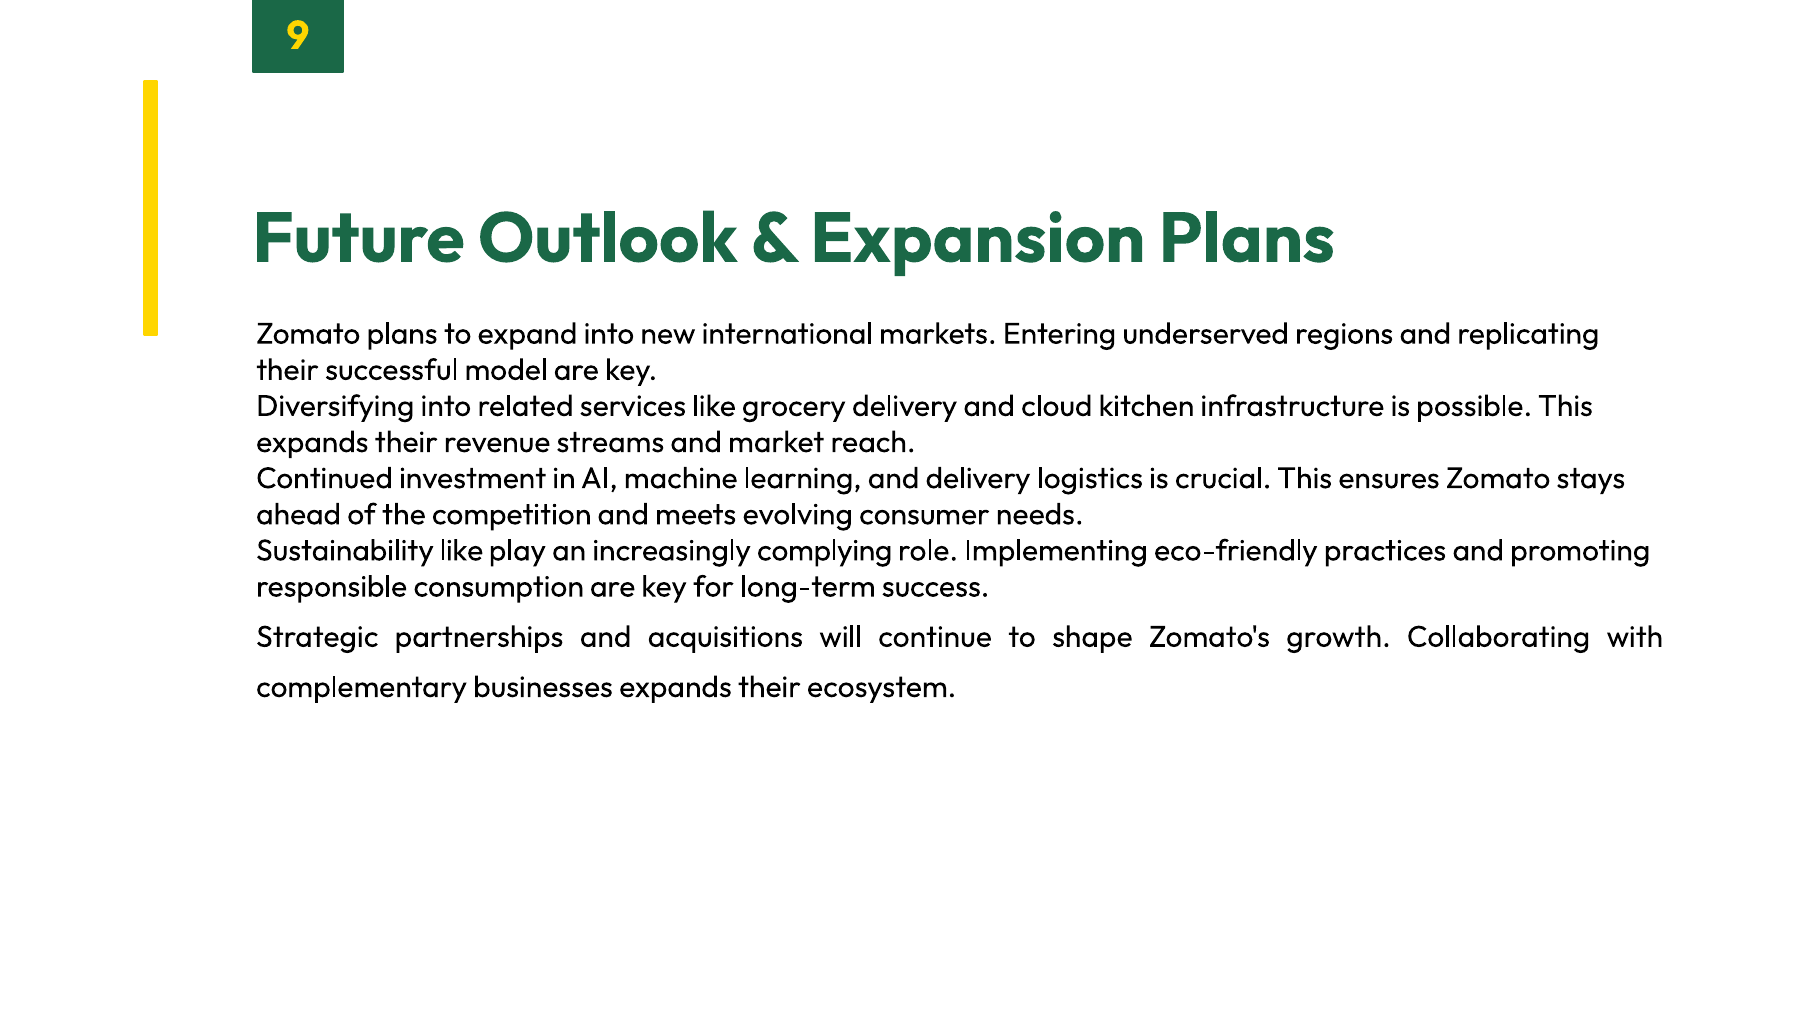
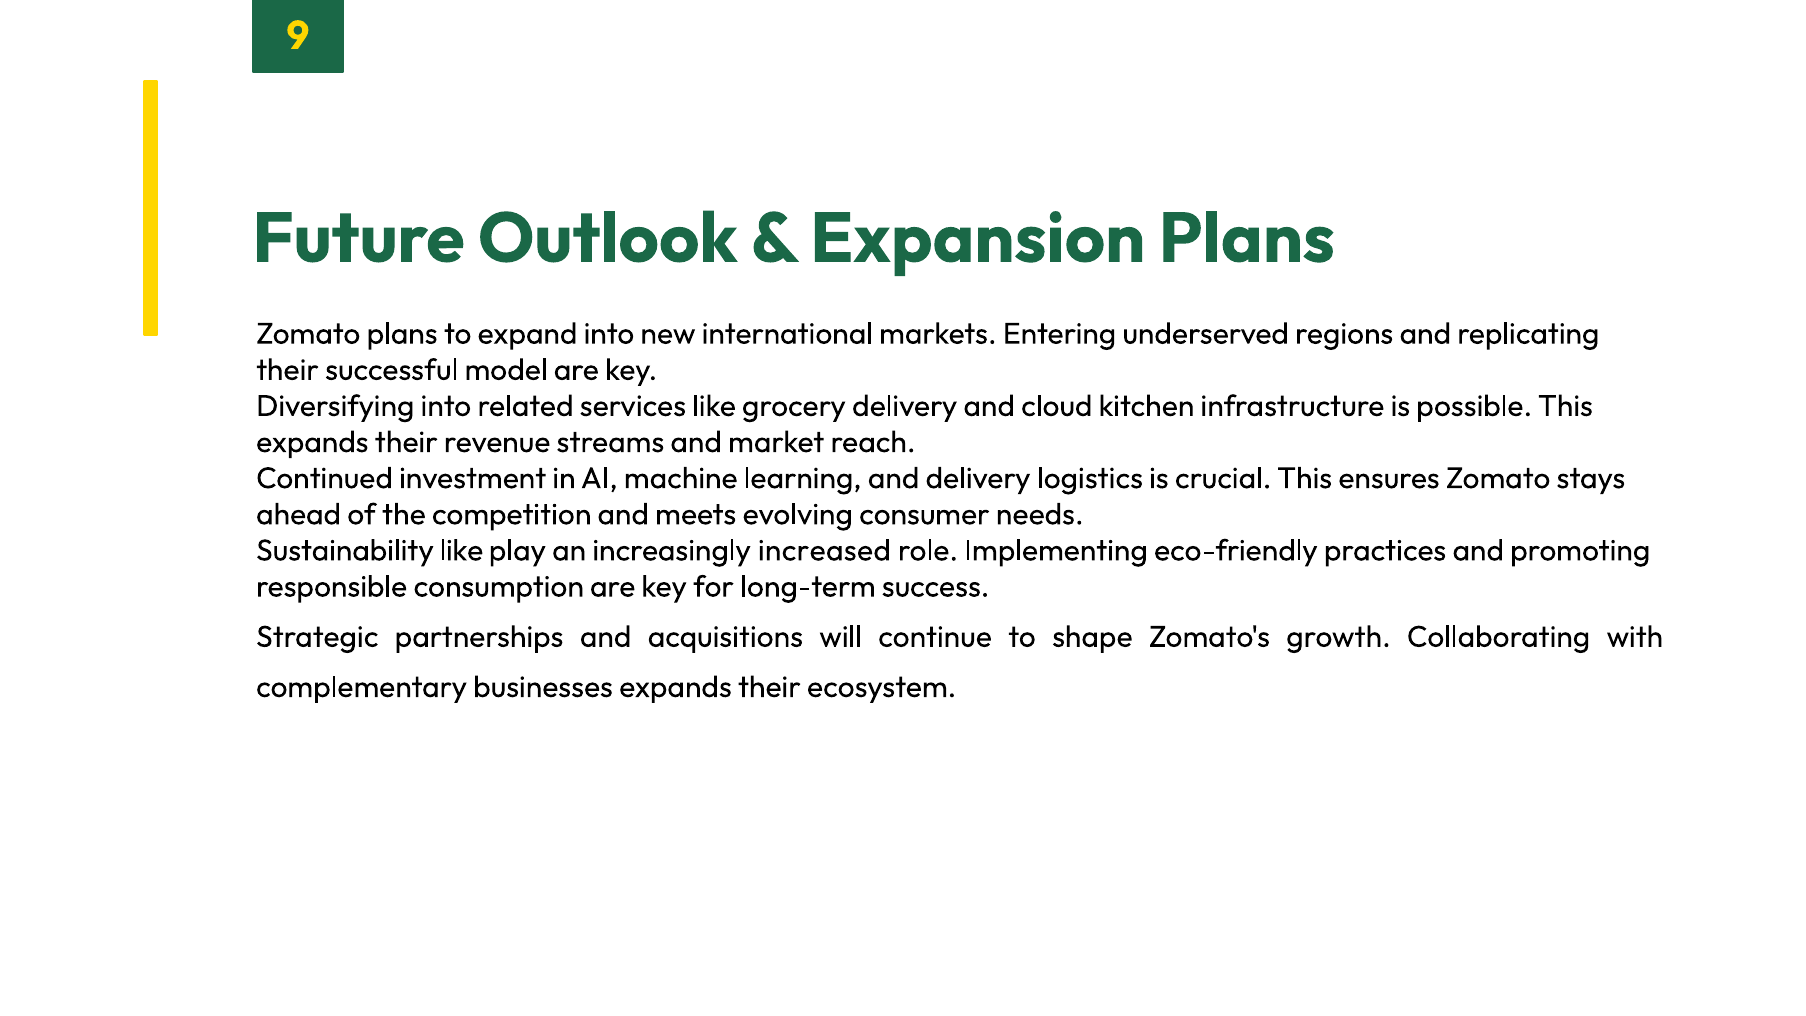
complying: complying -> increased
